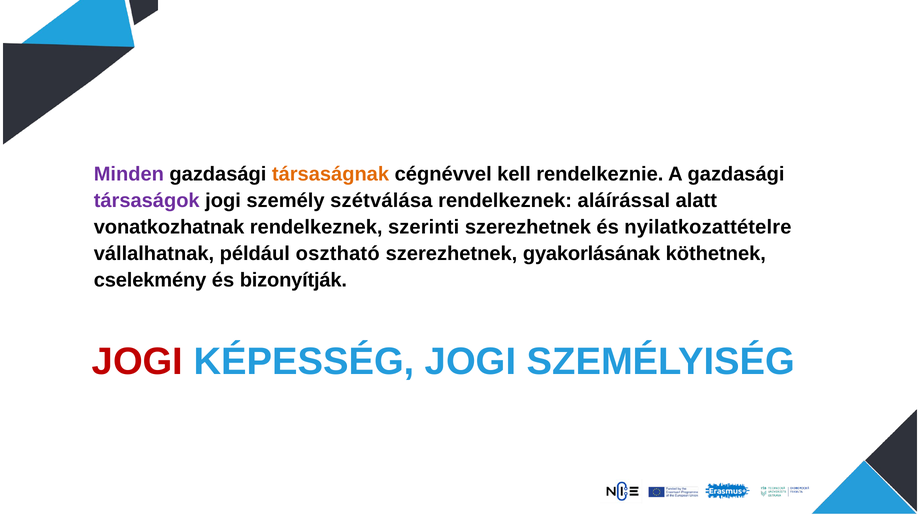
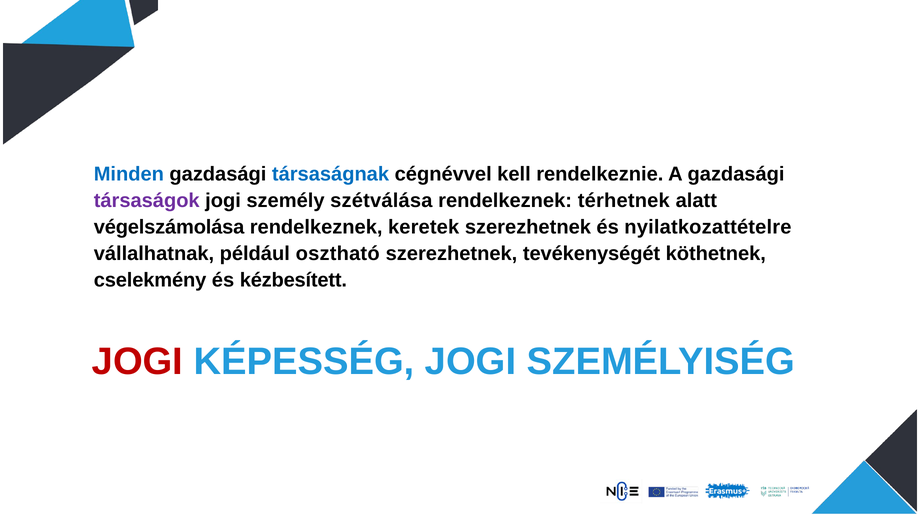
Minden colour: purple -> blue
társaságnak colour: orange -> blue
aláírással: aláírással -> térhetnek
vonatkozhatnak: vonatkozhatnak -> végelszámolása
szerinti: szerinti -> keretek
gyakorlásának: gyakorlásának -> tevékenységét
bizonyítják: bizonyítják -> kézbesített
